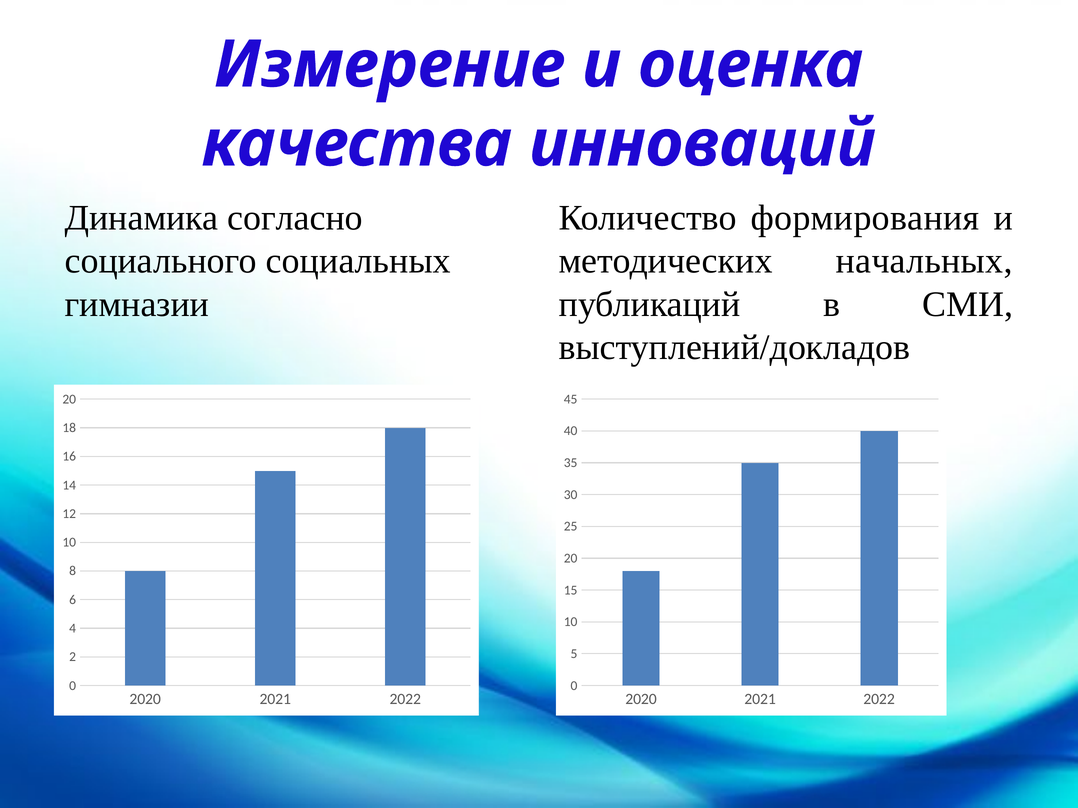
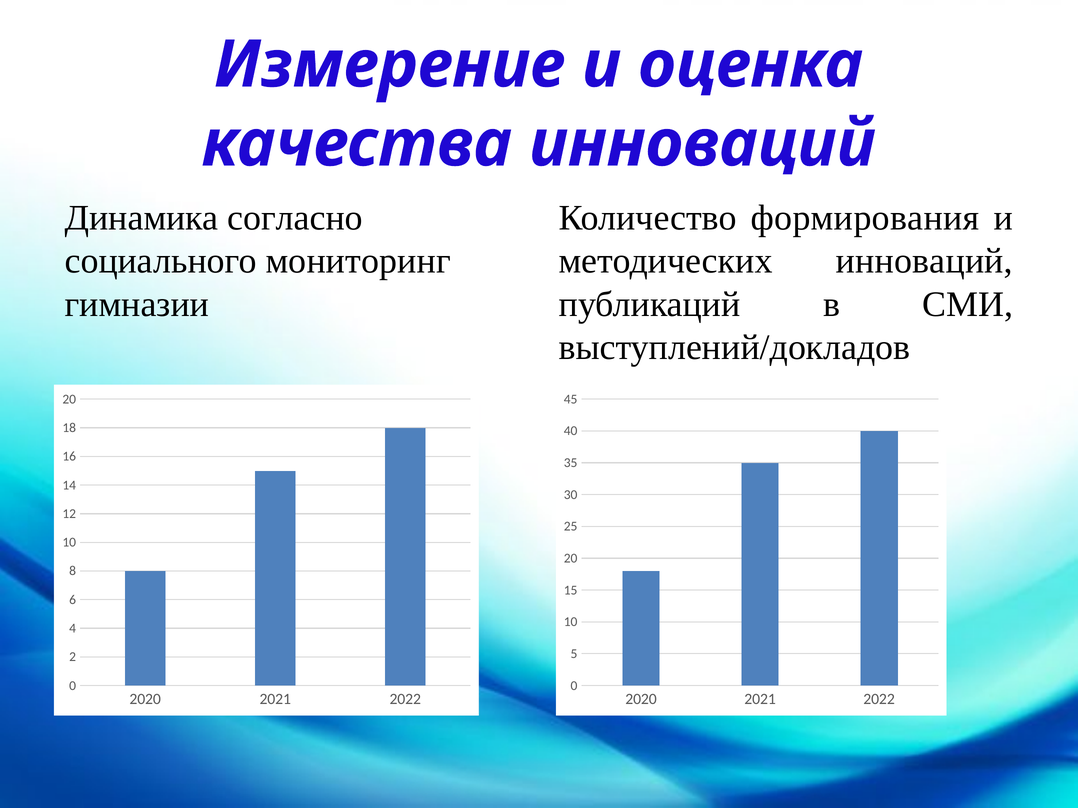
социальных: социальных -> мониторинг
методических начальных: начальных -> инноваций
